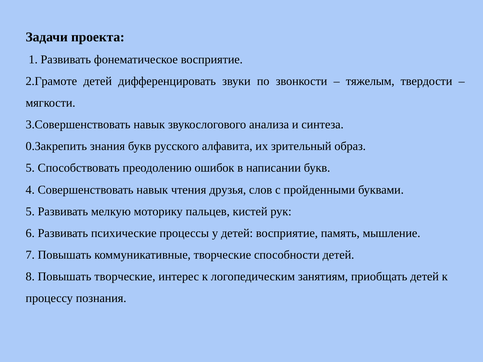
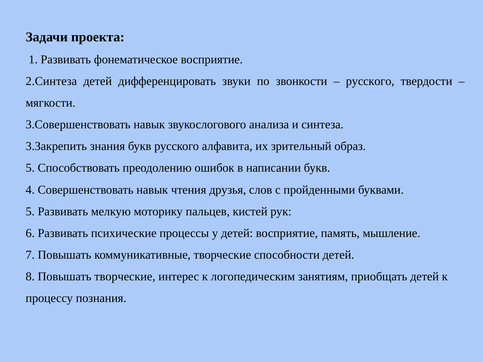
2.Грамоте: 2.Грамоте -> 2.Синтеза
тяжелым at (370, 81): тяжелым -> русского
0.Закрепить: 0.Закрепить -> 3.Закрепить
